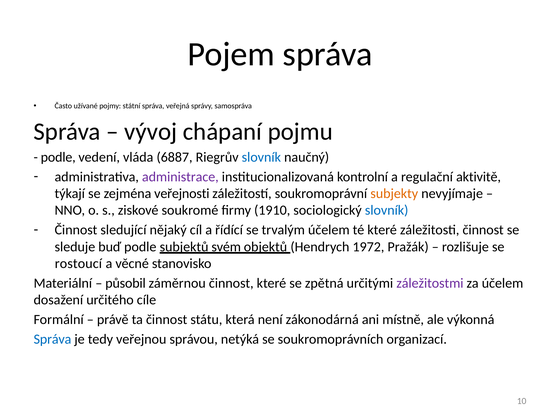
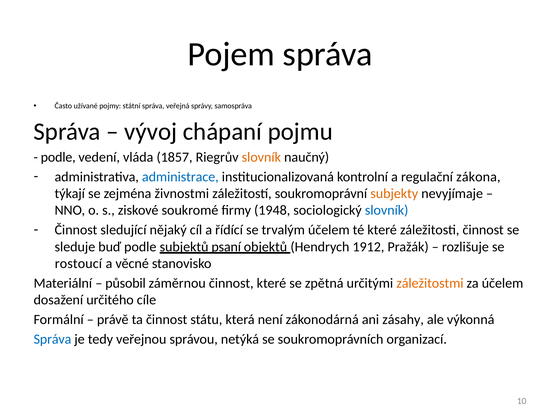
6887: 6887 -> 1857
slovník at (261, 157) colour: blue -> orange
administrace colour: purple -> blue
aktivitě: aktivitě -> zákona
veřejnosti: veřejnosti -> živnostmi
1910: 1910 -> 1948
svém: svém -> psaní
1972: 1972 -> 1912
záležitostmi colour: purple -> orange
místně: místně -> zásahy
